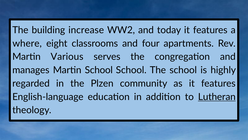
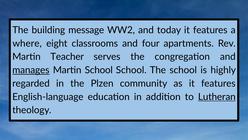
increase: increase -> message
Various: Various -> Teacher
manages underline: none -> present
